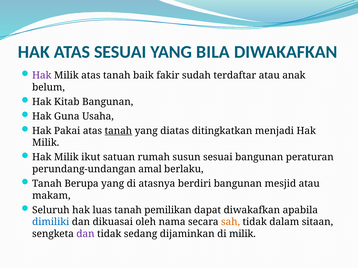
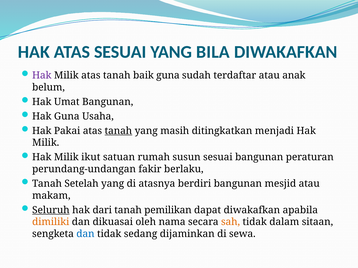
baik fakir: fakir -> guna
Kitab: Kitab -> Umat
diatas: diatas -> masih
amal: amal -> fakir
Berupa: Berupa -> Setelah
Seluruh underline: none -> present
luas: luas -> dari
dimiliki colour: blue -> orange
dan at (85, 234) colour: purple -> blue
di milik: milik -> sewa
